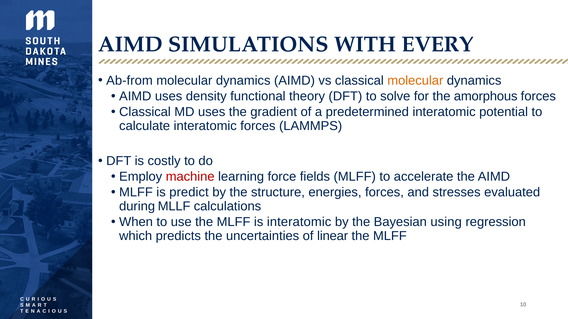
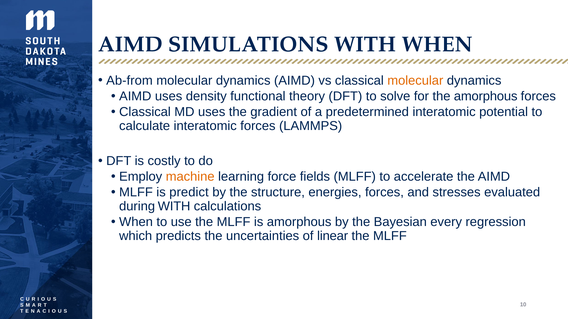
WITH EVERY: EVERY -> WHEN
machine colour: red -> orange
during MLLF: MLLF -> WITH
is interatomic: interatomic -> amorphous
using: using -> every
